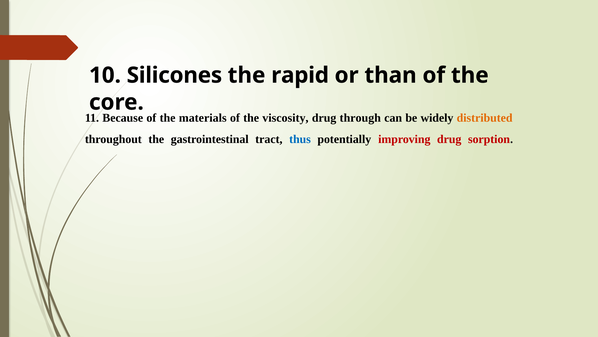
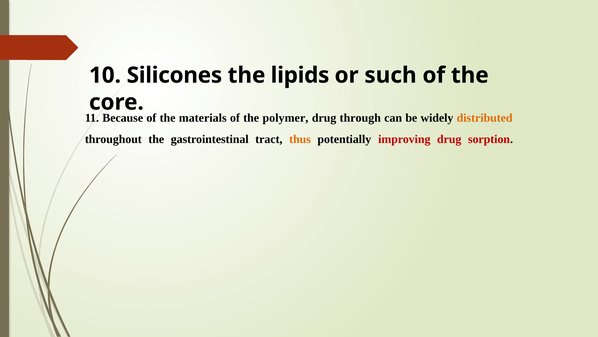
rapid: rapid -> lipids
than: than -> such
viscosity: viscosity -> polymer
thus colour: blue -> orange
